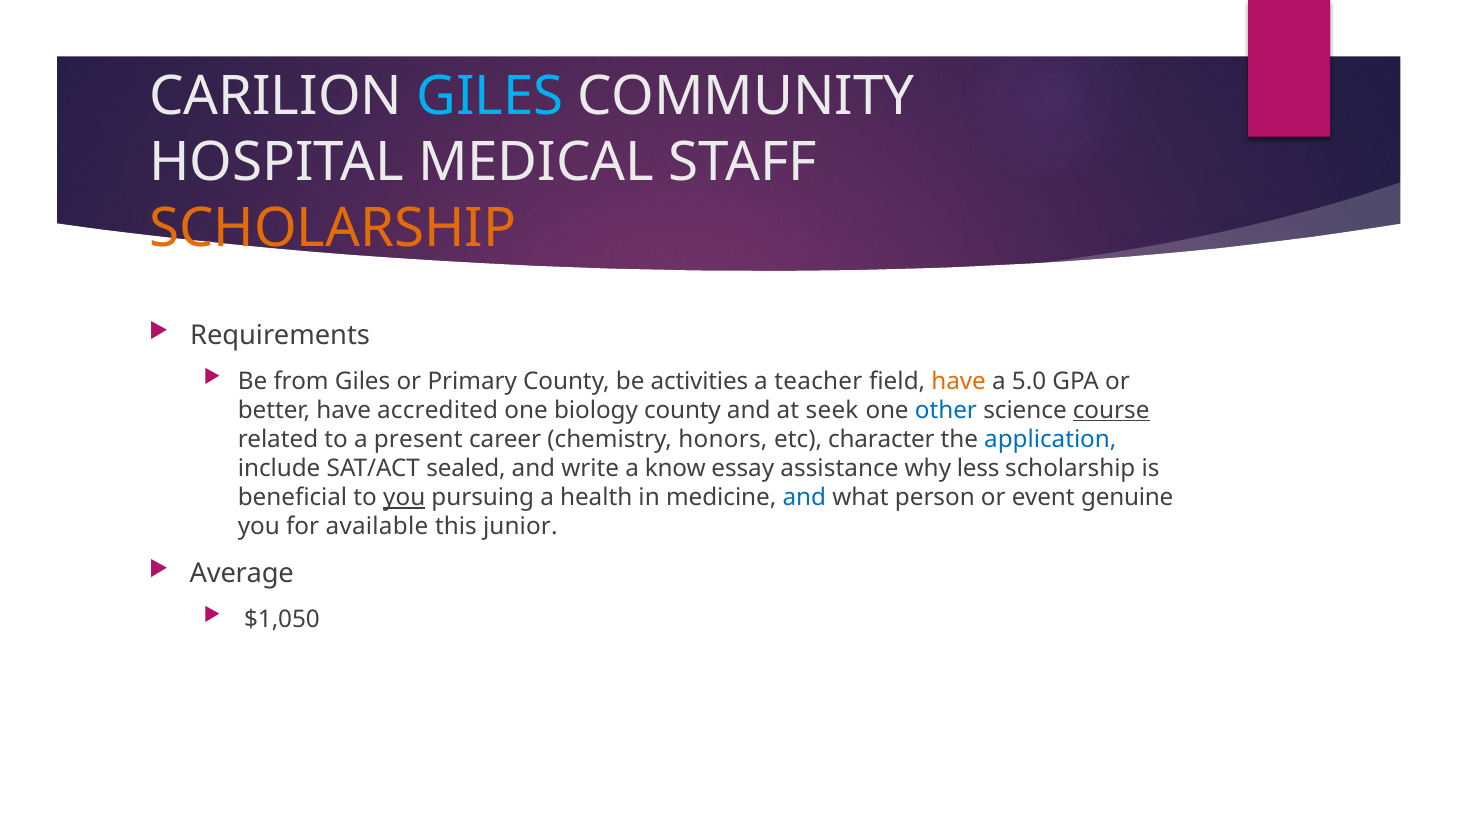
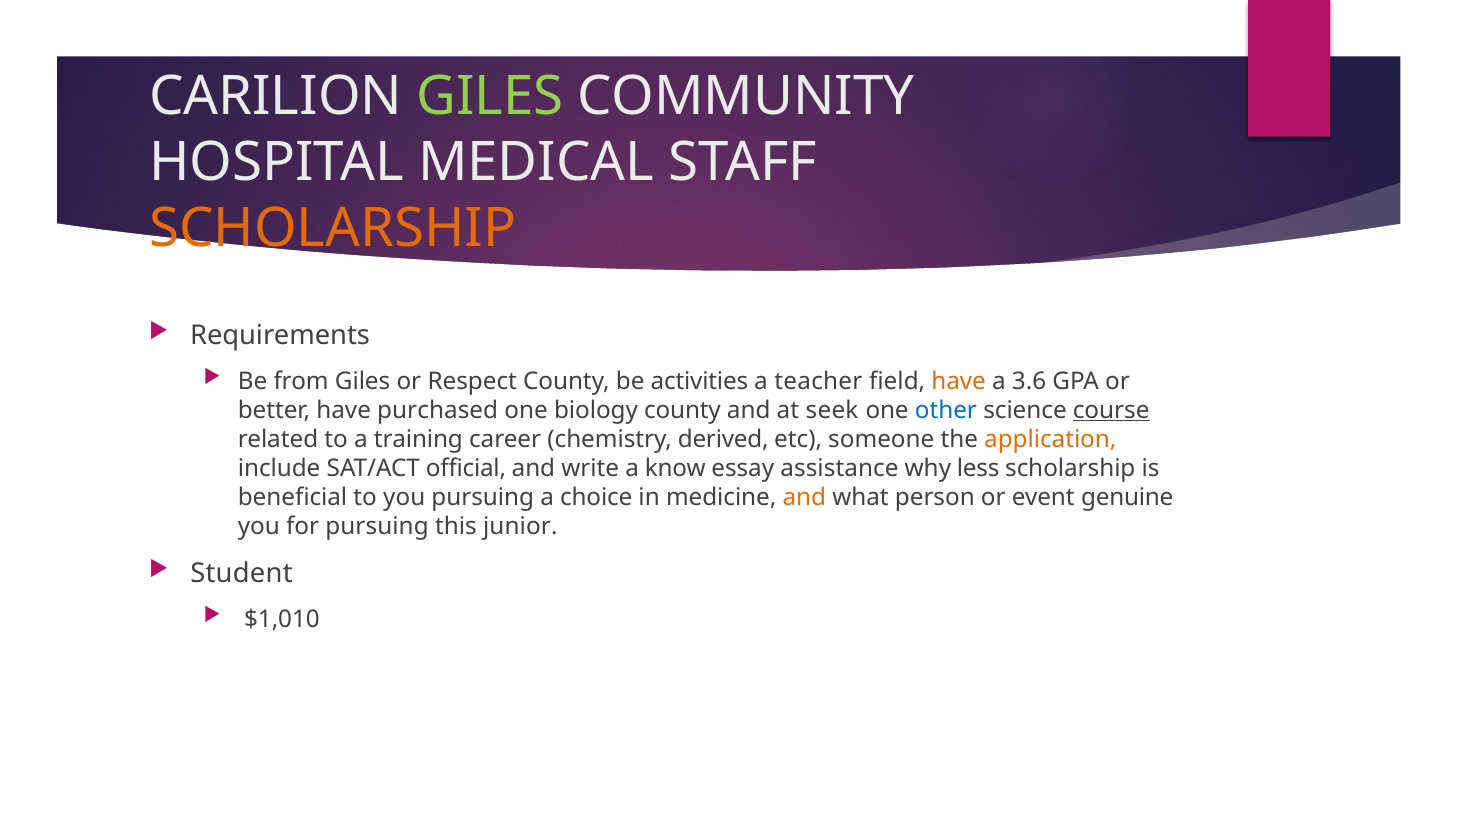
GILES at (490, 97) colour: light blue -> light green
Primary: Primary -> Respect
5.0: 5.0 -> 3.6
accredited: accredited -> purchased
present: present -> training
honors: honors -> derived
character: character -> someone
application colour: blue -> orange
sealed: sealed -> official
you at (404, 498) underline: present -> none
health: health -> choice
and at (804, 498) colour: blue -> orange
for available: available -> pursuing
Average: Average -> Student
$1,050: $1,050 -> $1,010
